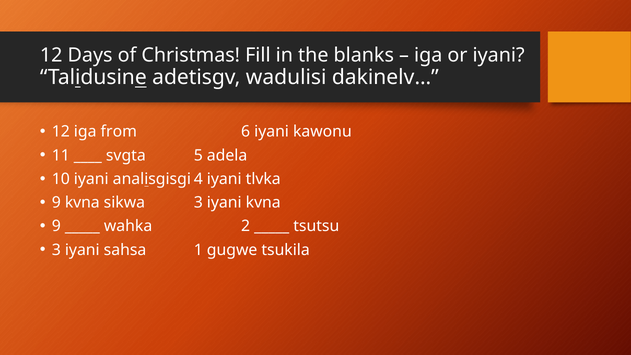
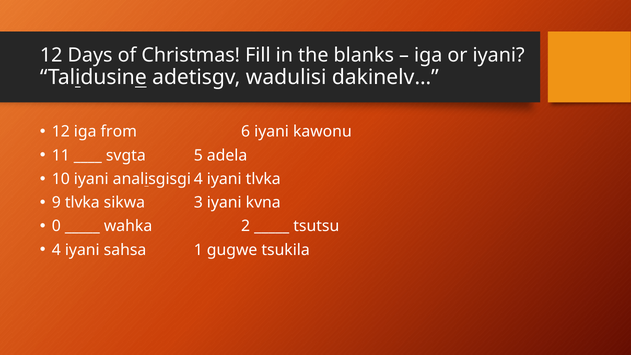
9 kvna: kvna -> tlvka
9 at (56, 226): 9 -> 0
3 at (56, 250): 3 -> 4
